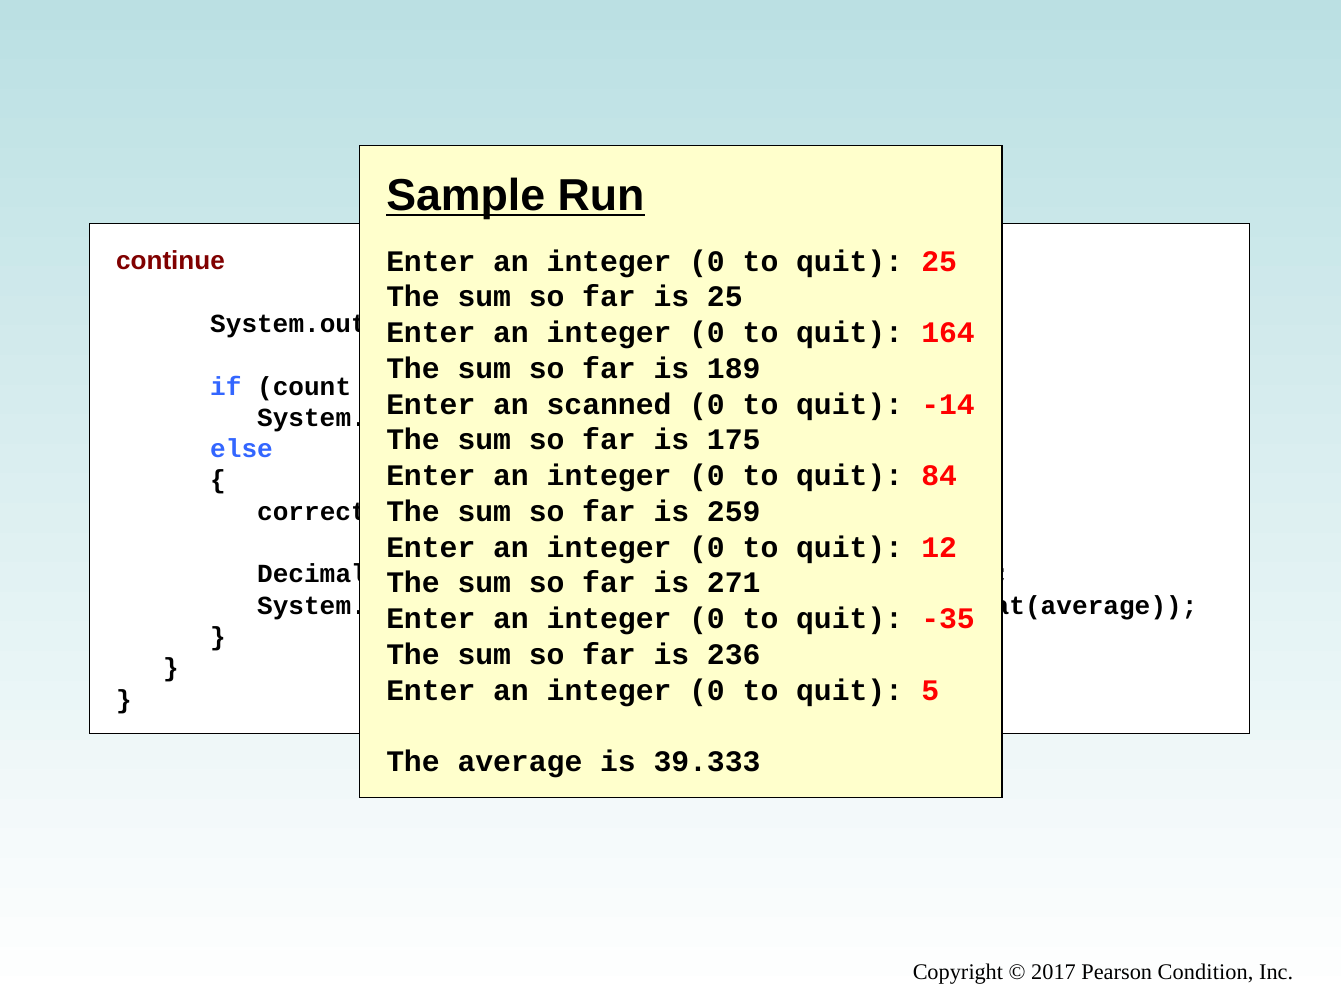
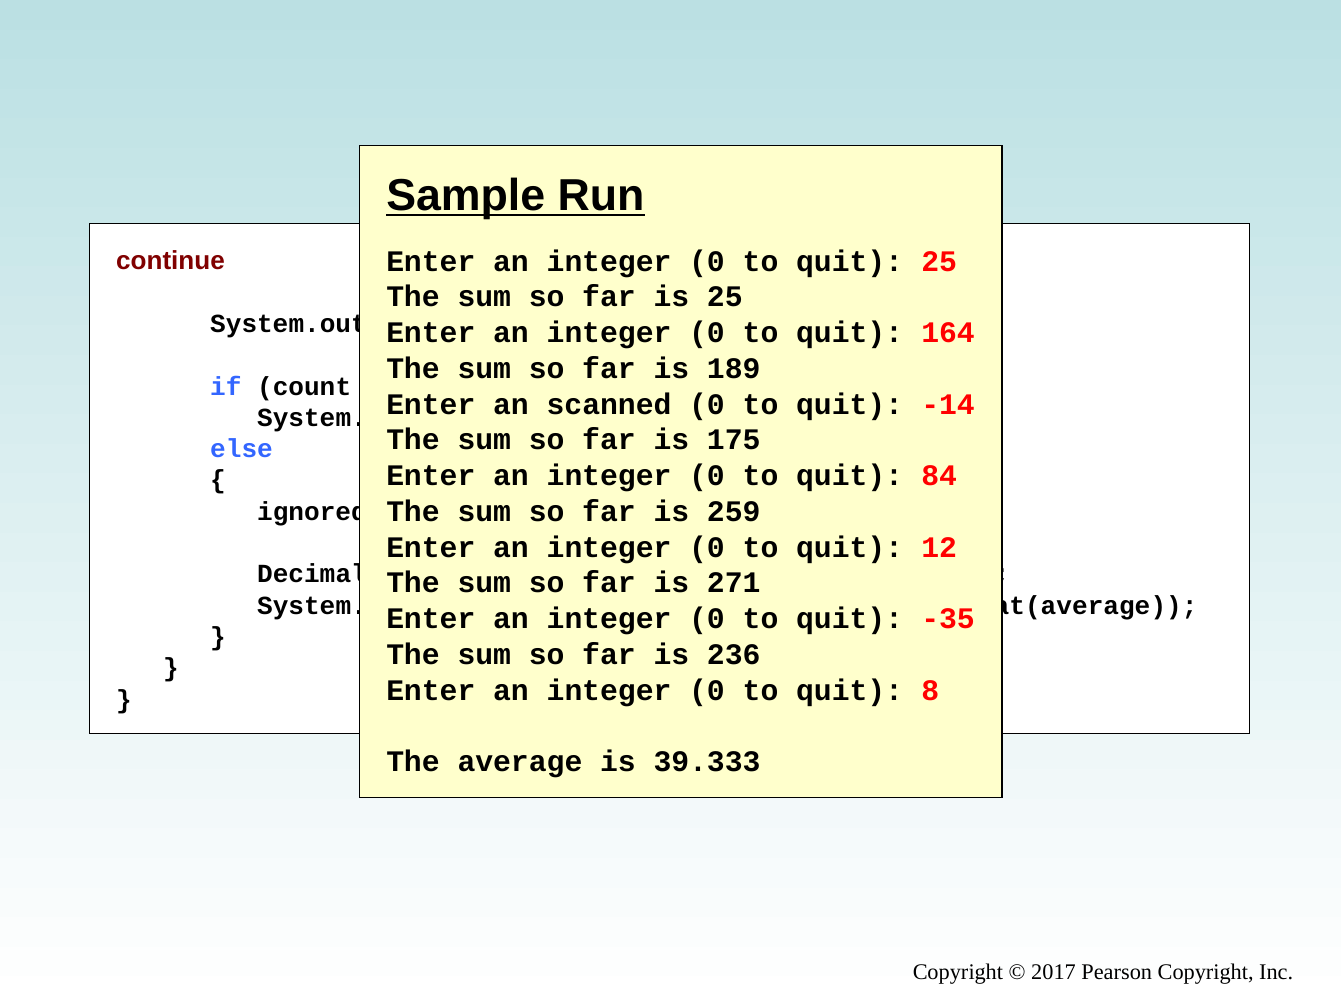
correct: correct -> ignored
5: 5 -> 8
Pearson Condition: Condition -> Copyright
